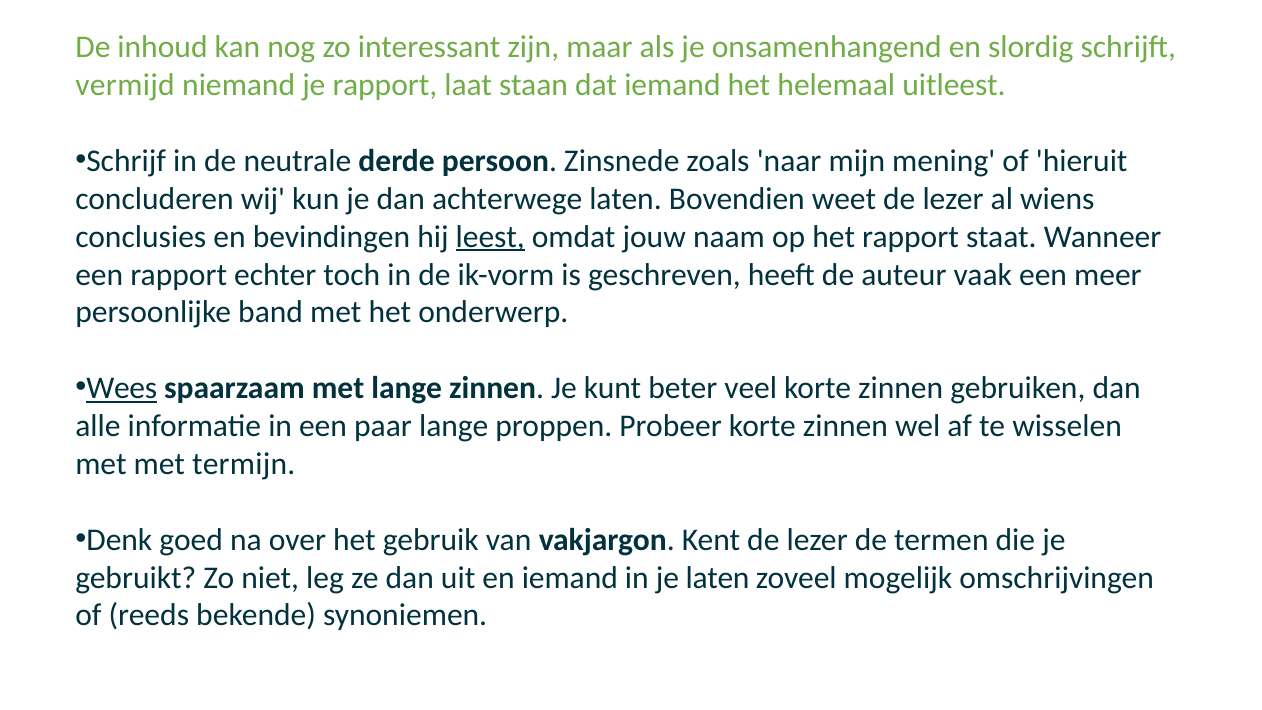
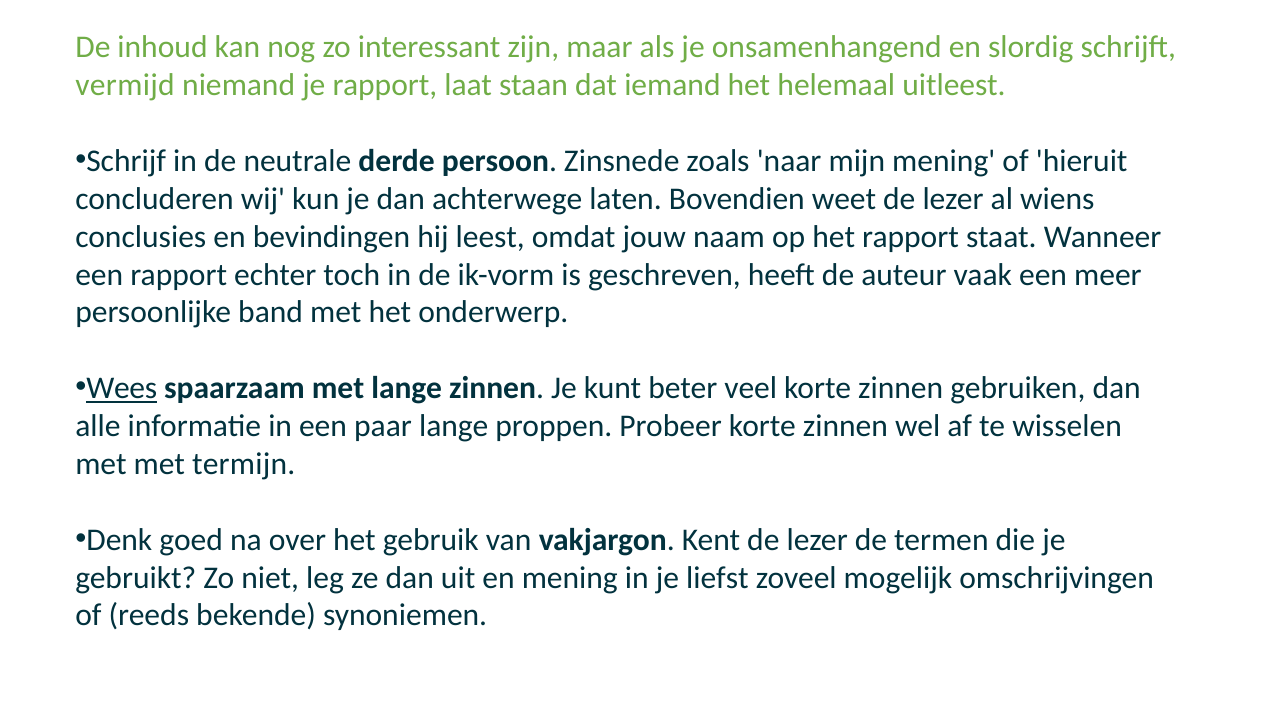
leest underline: present -> none
en iemand: iemand -> mening
je laten: laten -> liefst
